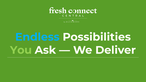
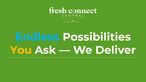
You colour: light green -> yellow
